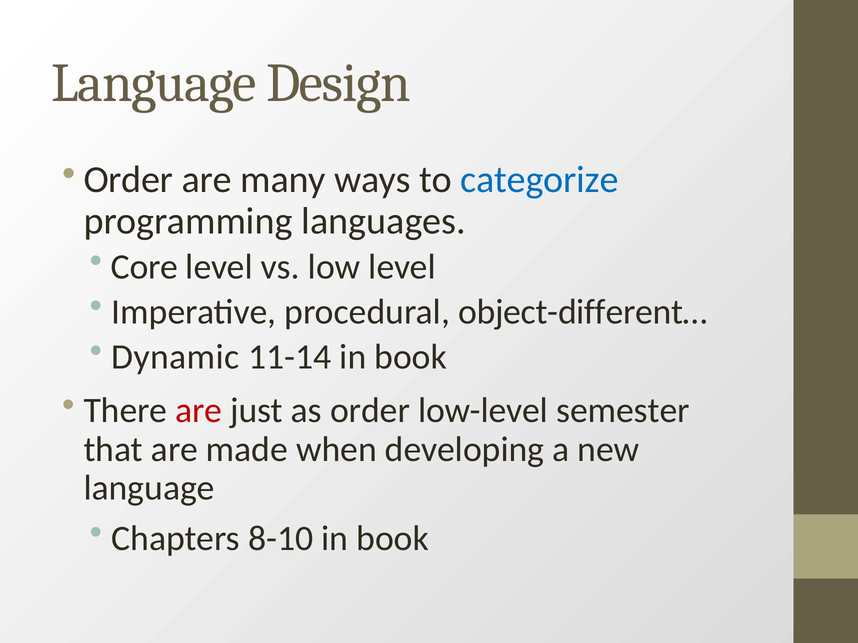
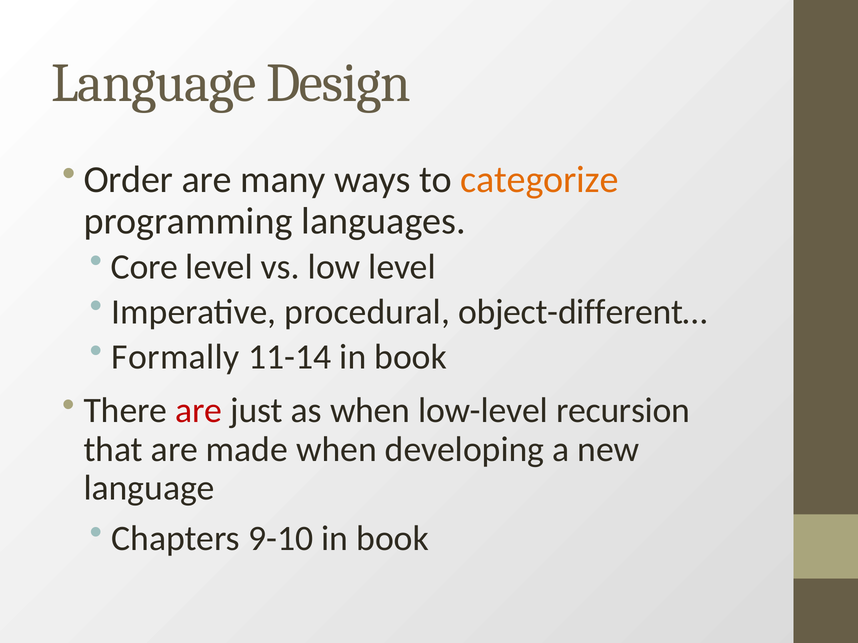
categorize colour: blue -> orange
Dynamic: Dynamic -> Formally
as order: order -> when
semester: semester -> recursion
8-10: 8-10 -> 9-10
